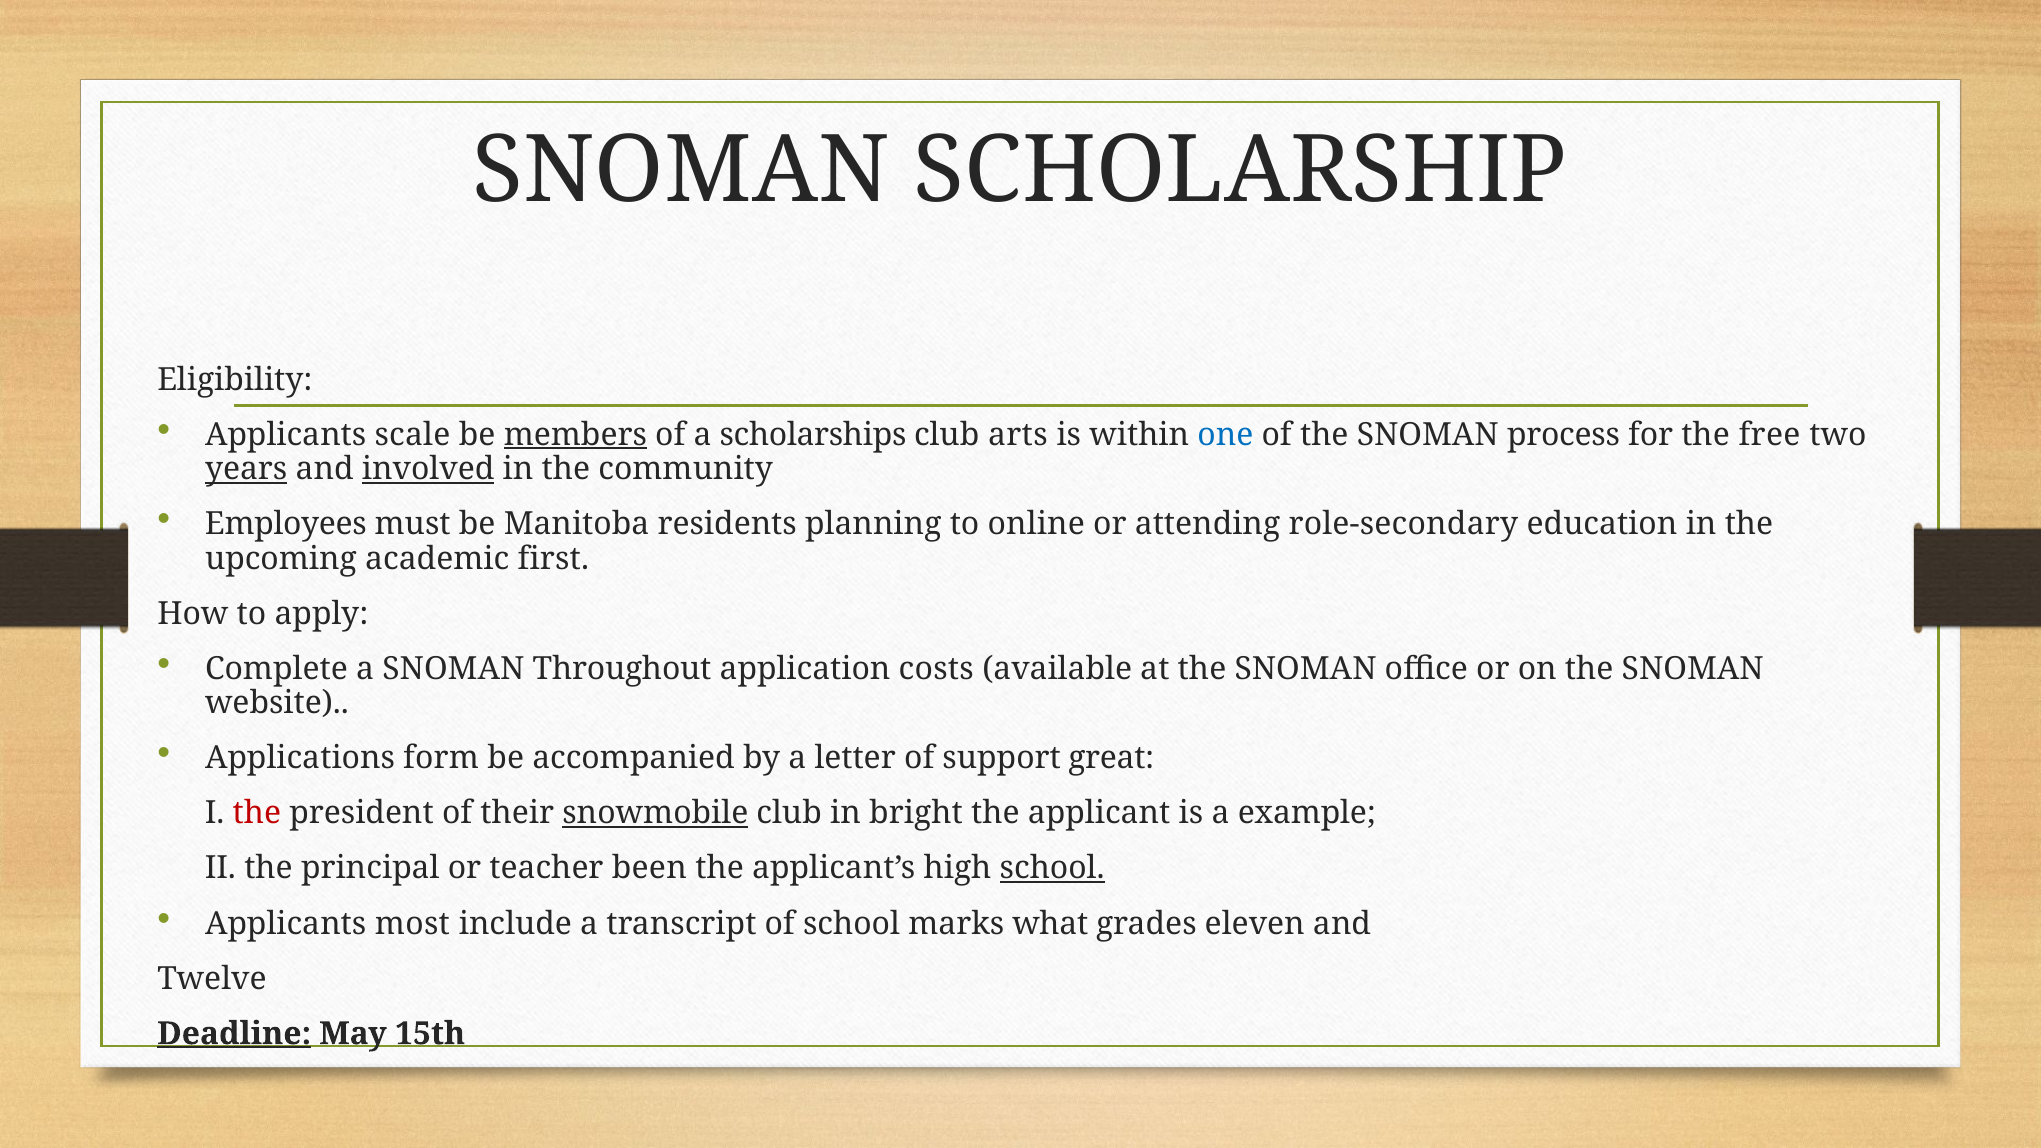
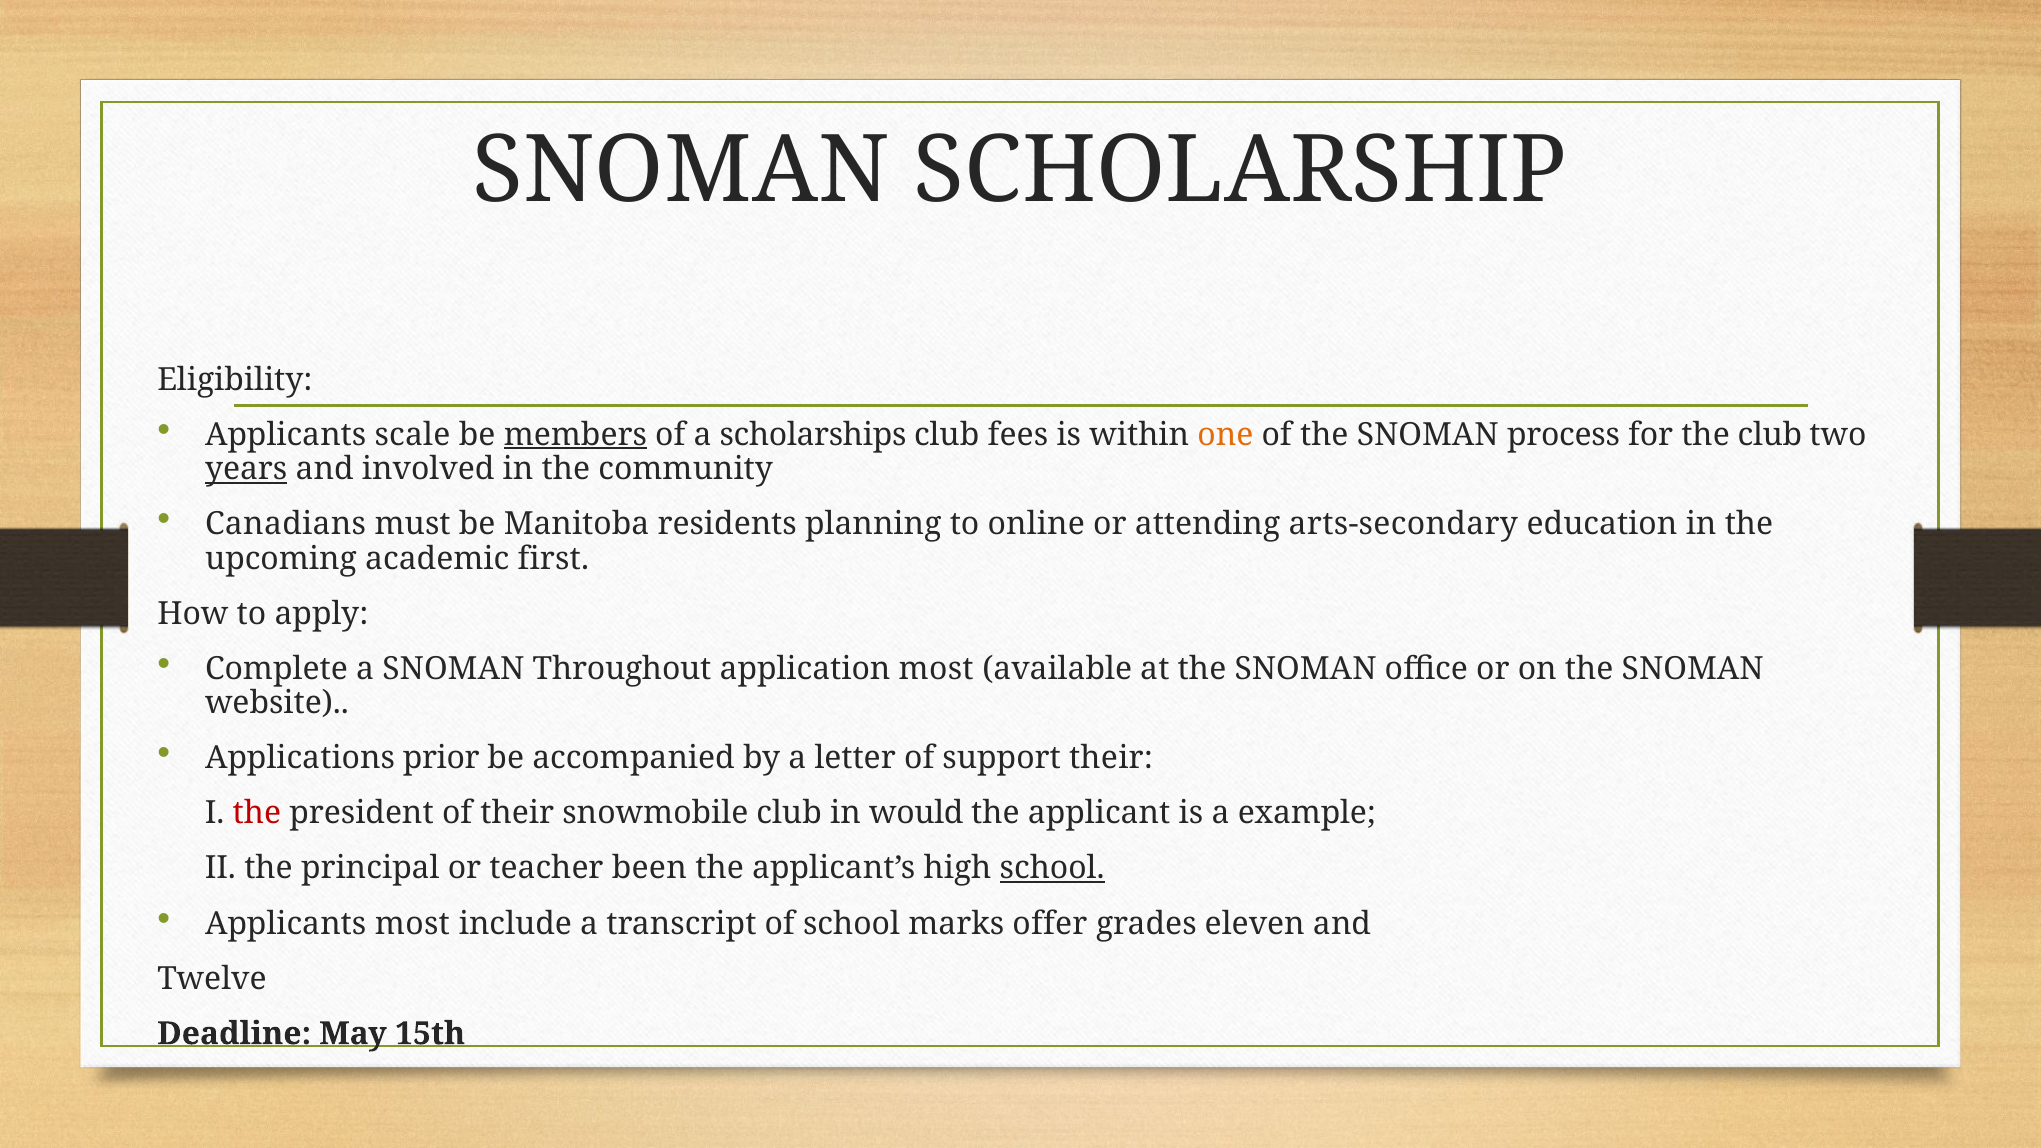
arts: arts -> fees
one colour: blue -> orange
the free: free -> club
involved underline: present -> none
Employees: Employees -> Canadians
role-secondary: role-secondary -> arts-secondary
application costs: costs -> most
form: form -> prior
support great: great -> their
snowmobile underline: present -> none
bright: bright -> would
what: what -> offer
Deadline underline: present -> none
